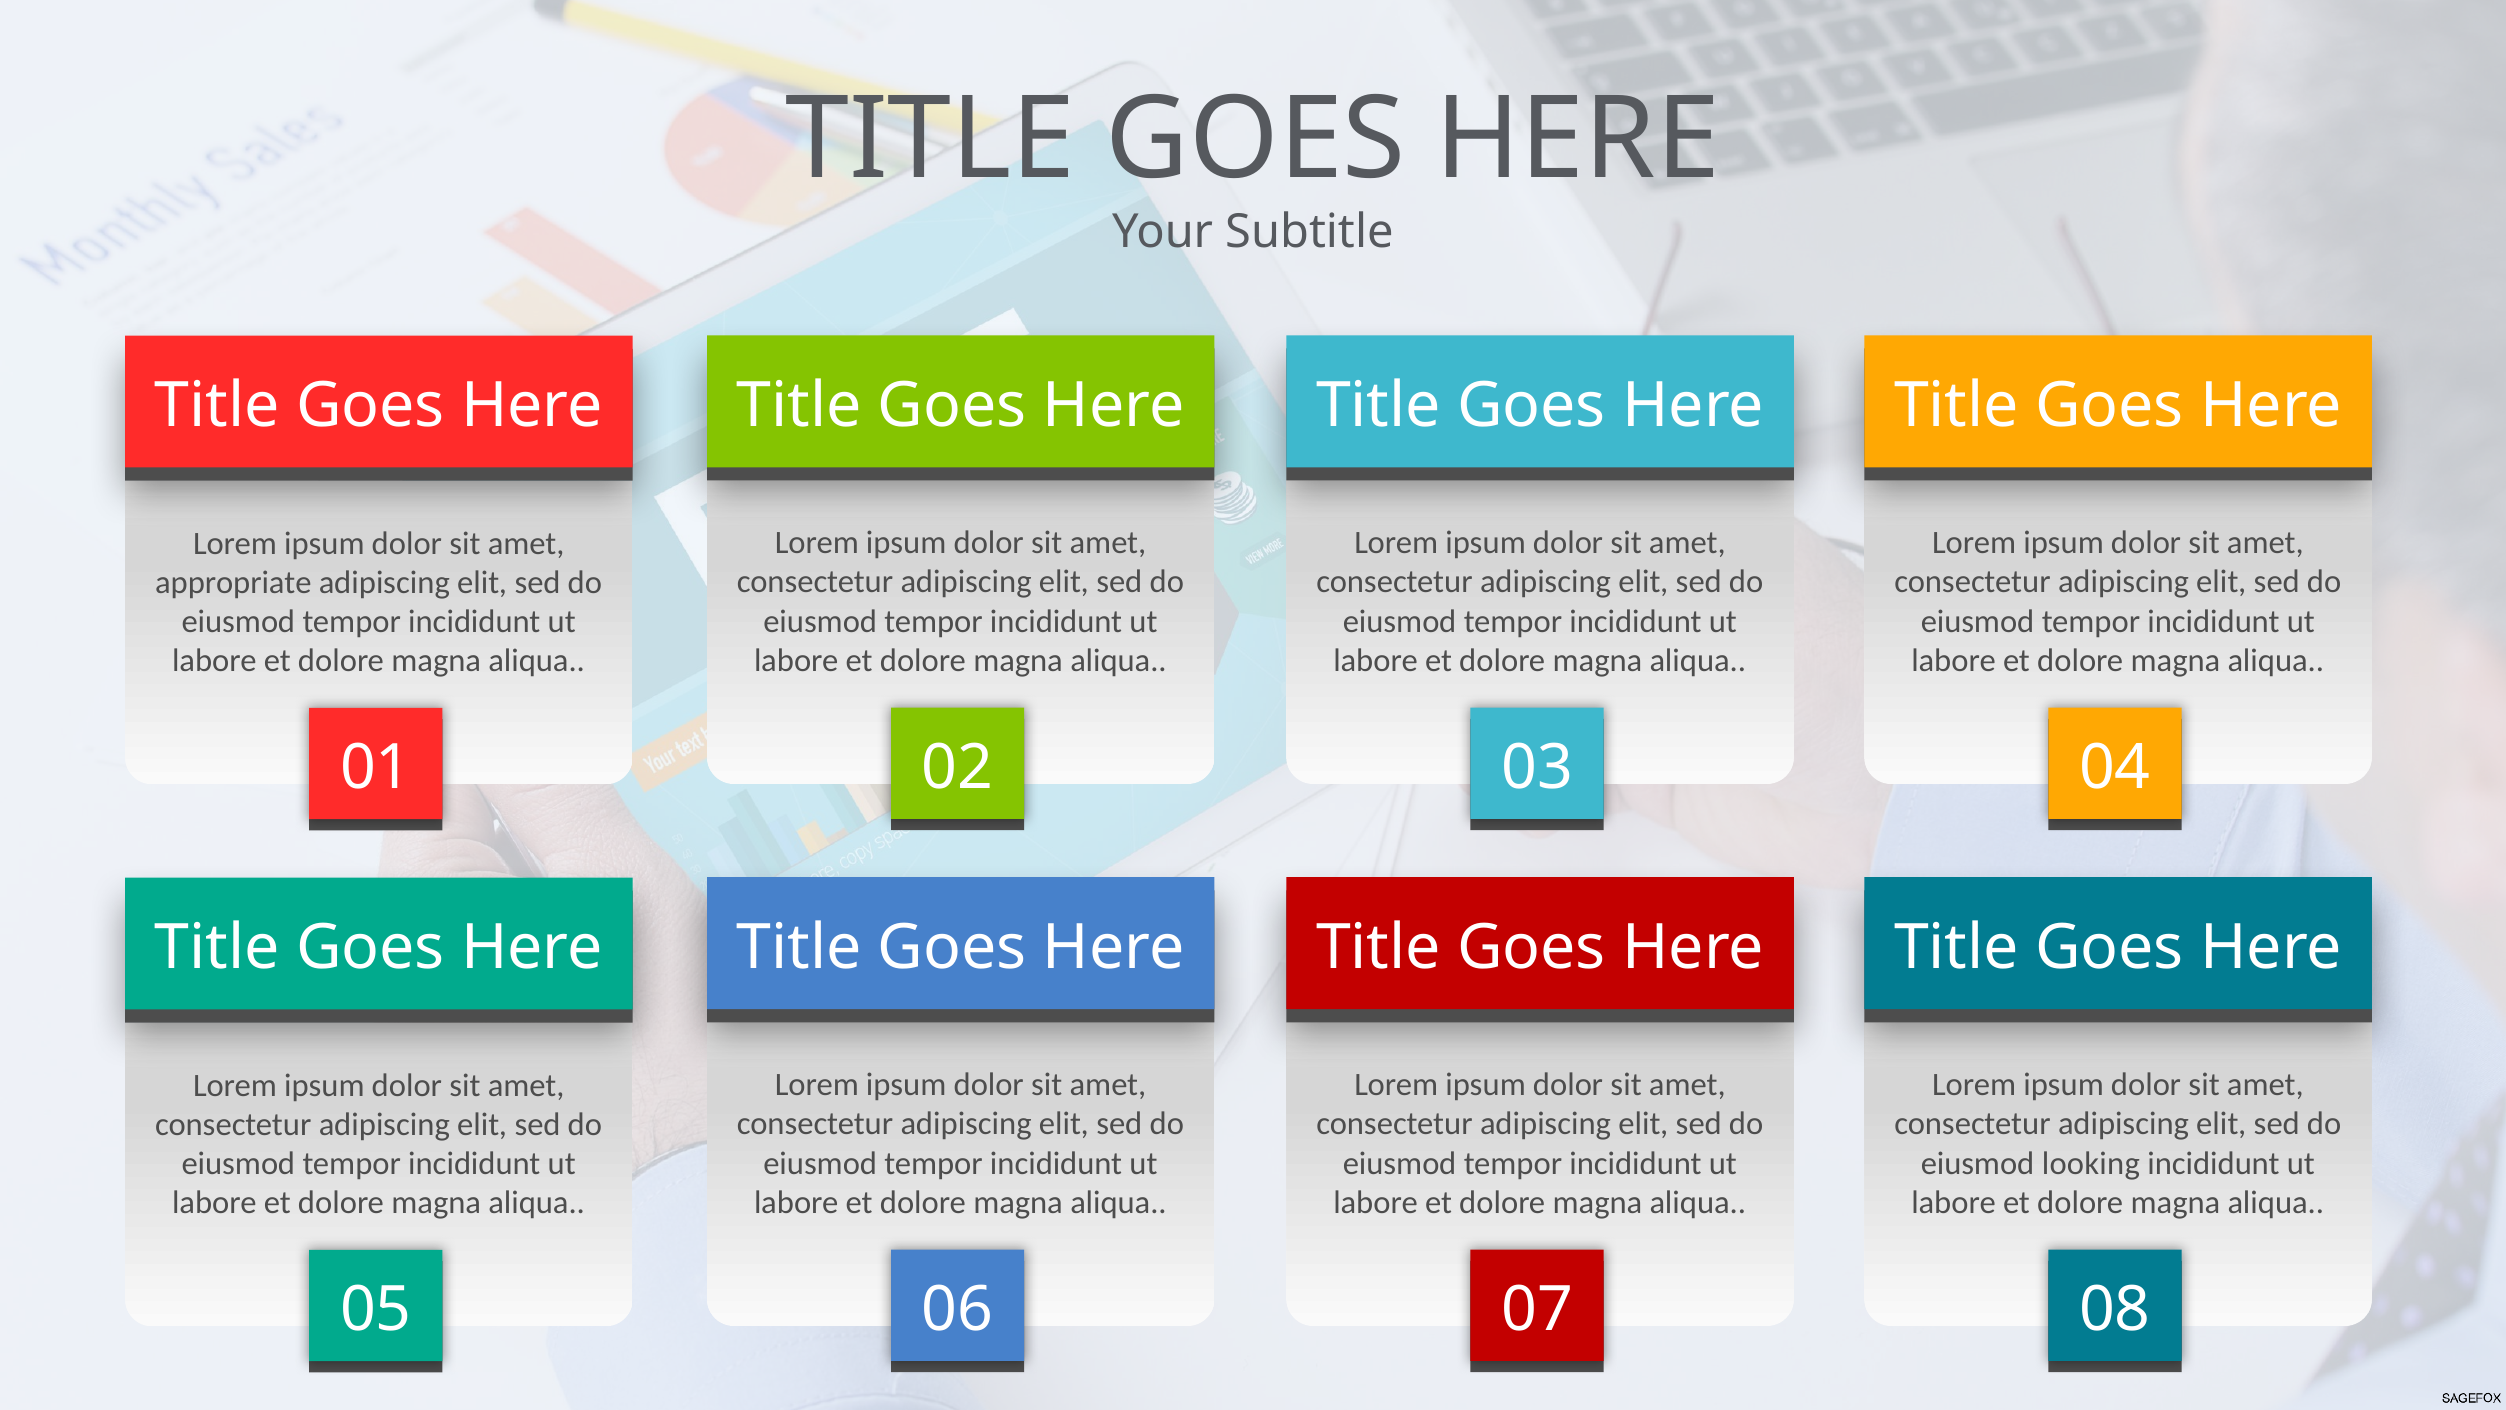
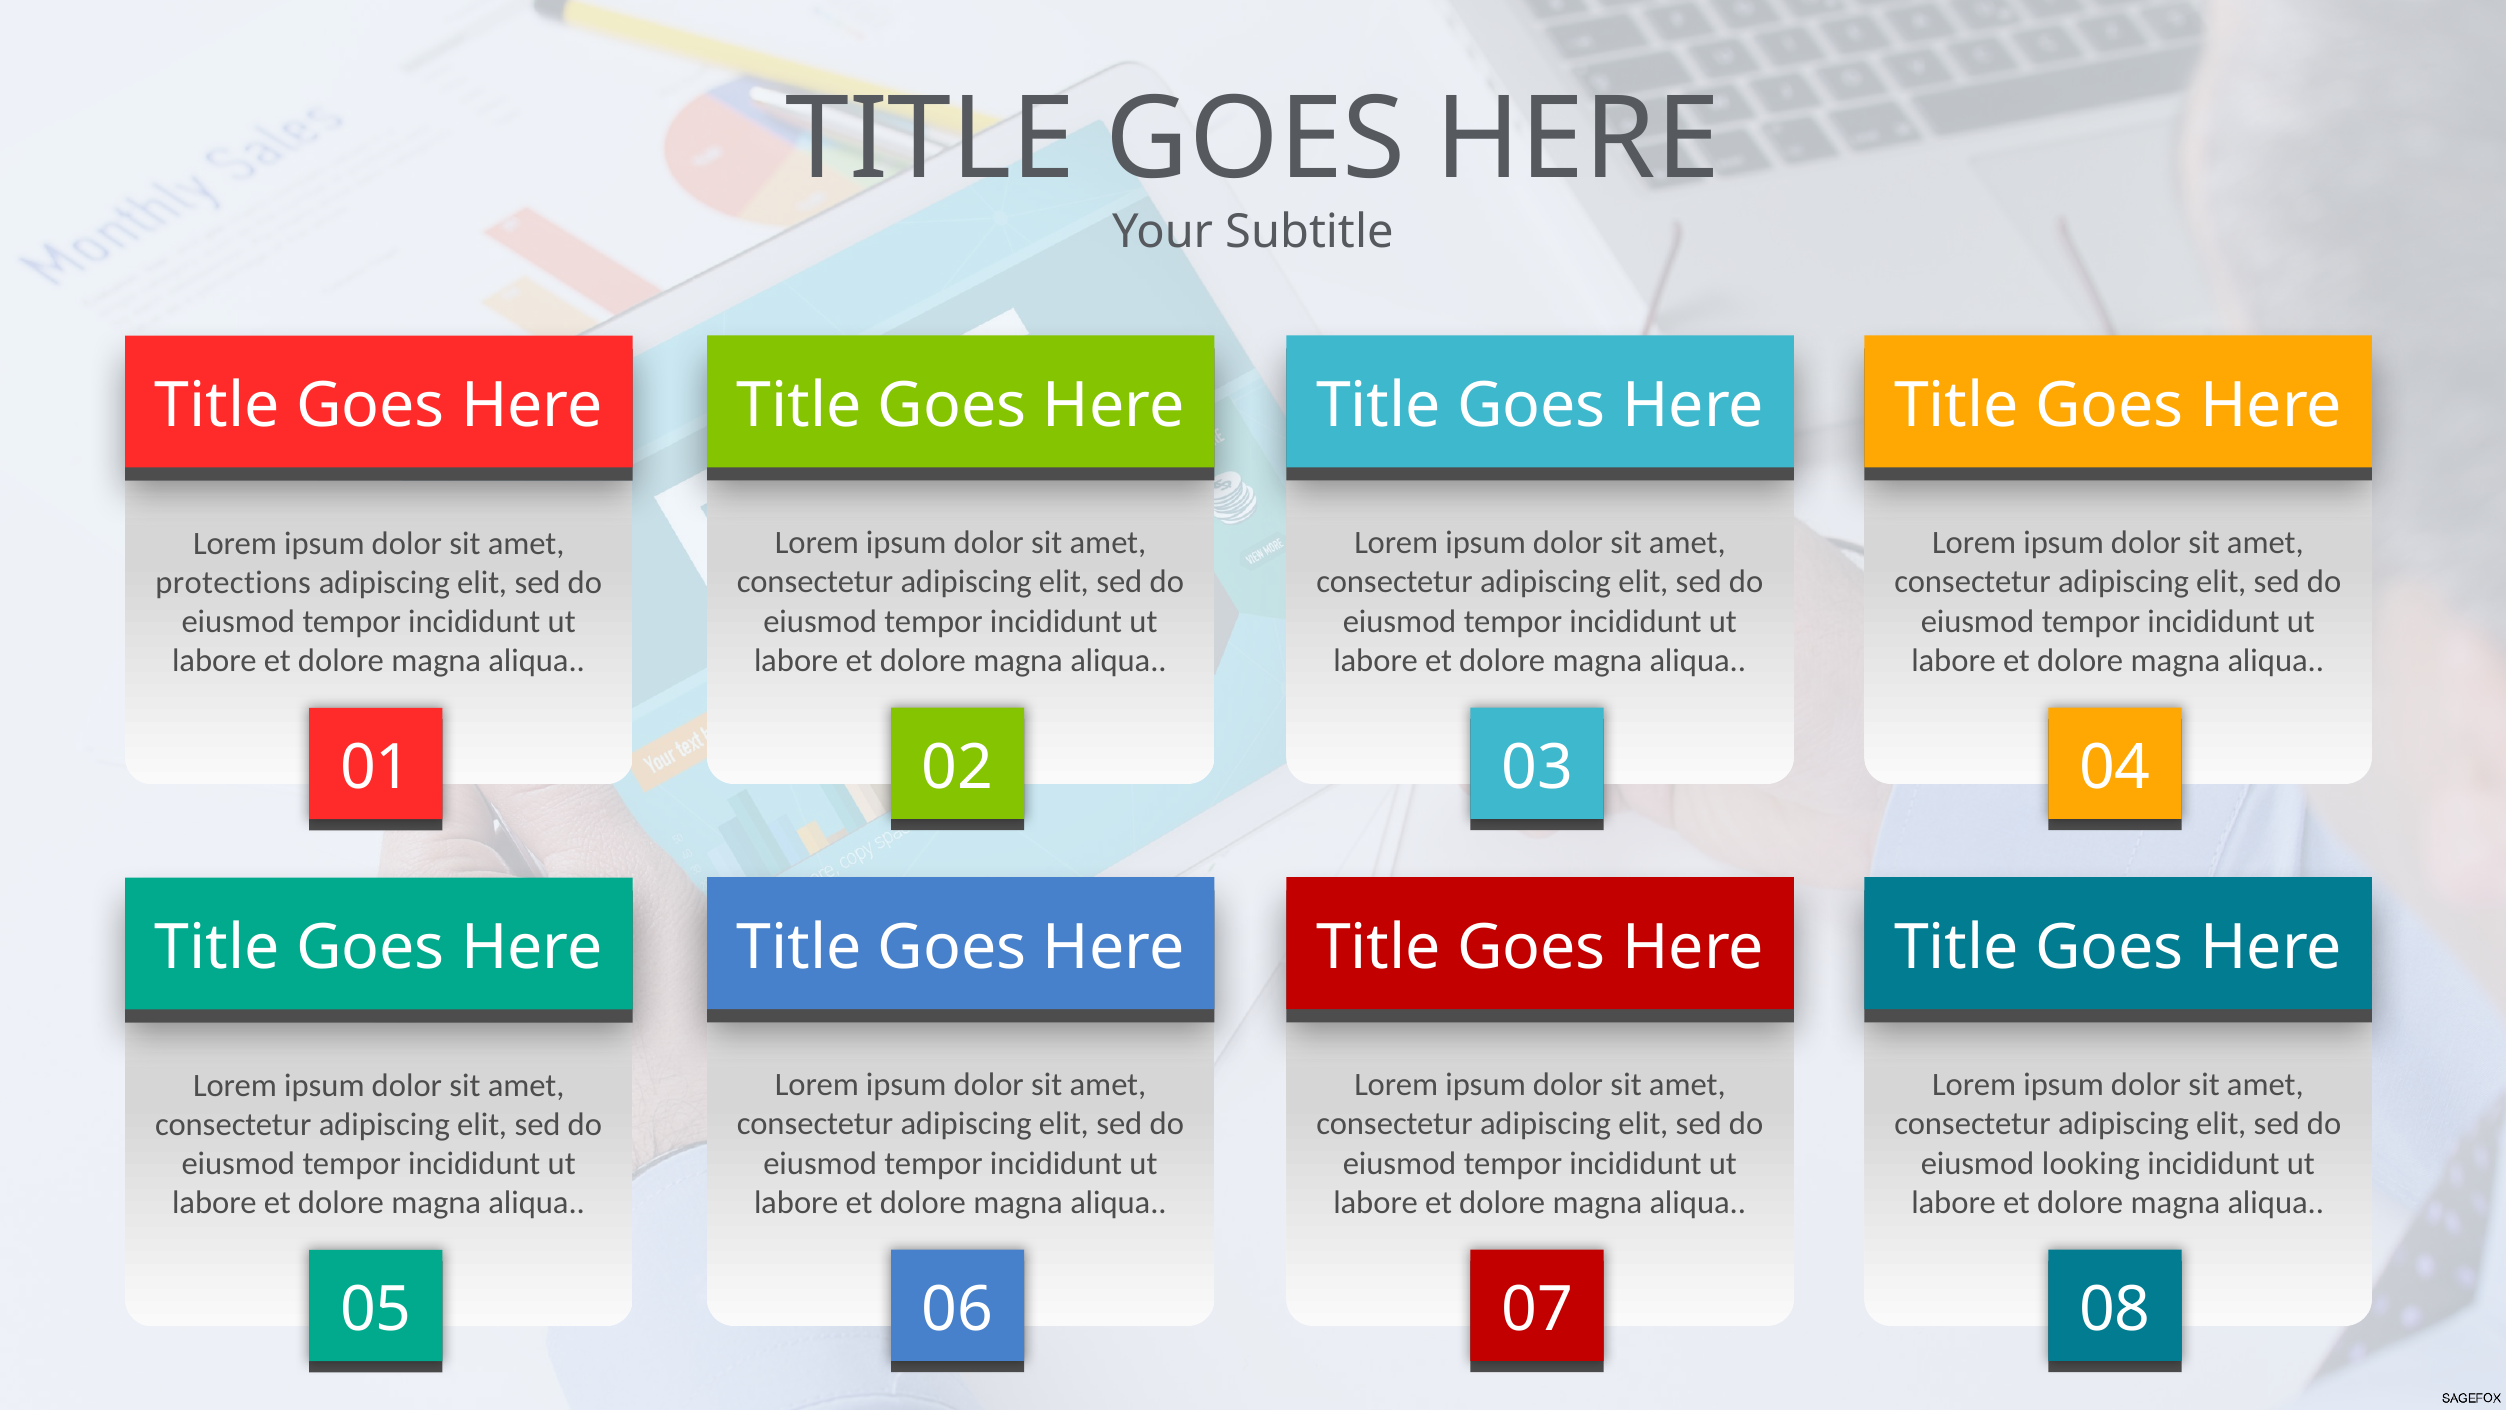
appropriate: appropriate -> protections
